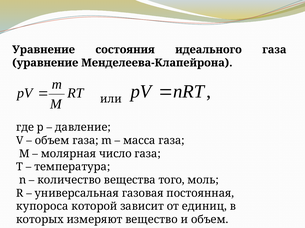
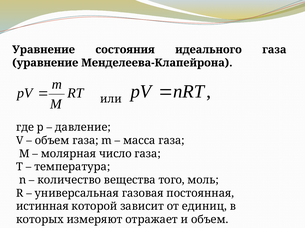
купороса: купороса -> истинная
вещество: вещество -> отражает
